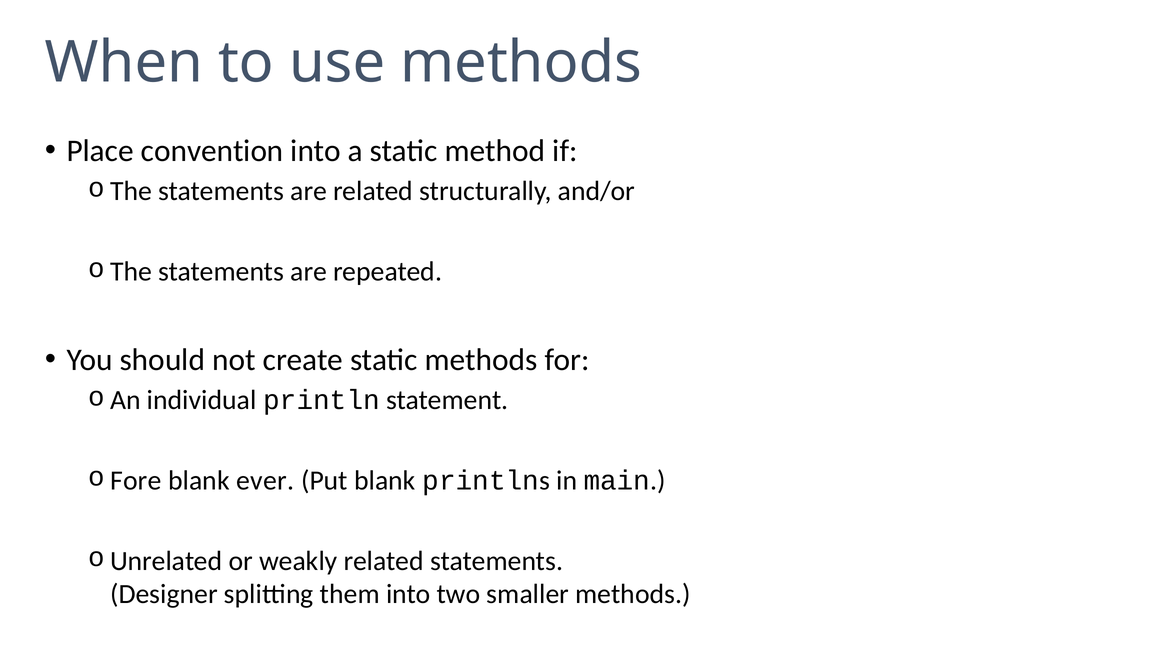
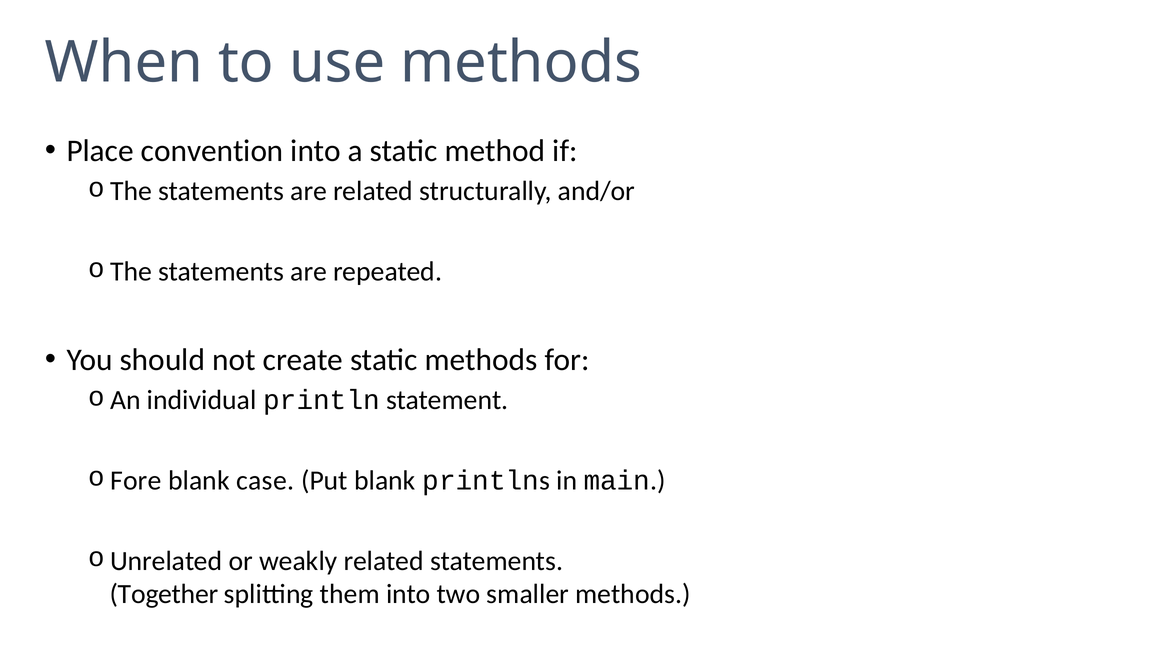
ever: ever -> case
Designer: Designer -> Together
